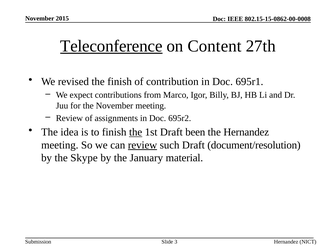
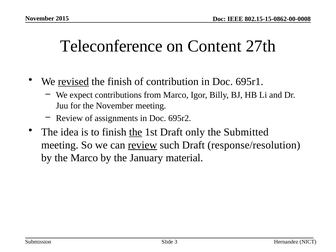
Teleconference underline: present -> none
revised underline: none -> present
been: been -> only
the Hernandez: Hernandez -> Submitted
document/resolution: document/resolution -> response/resolution
the Skype: Skype -> Marco
